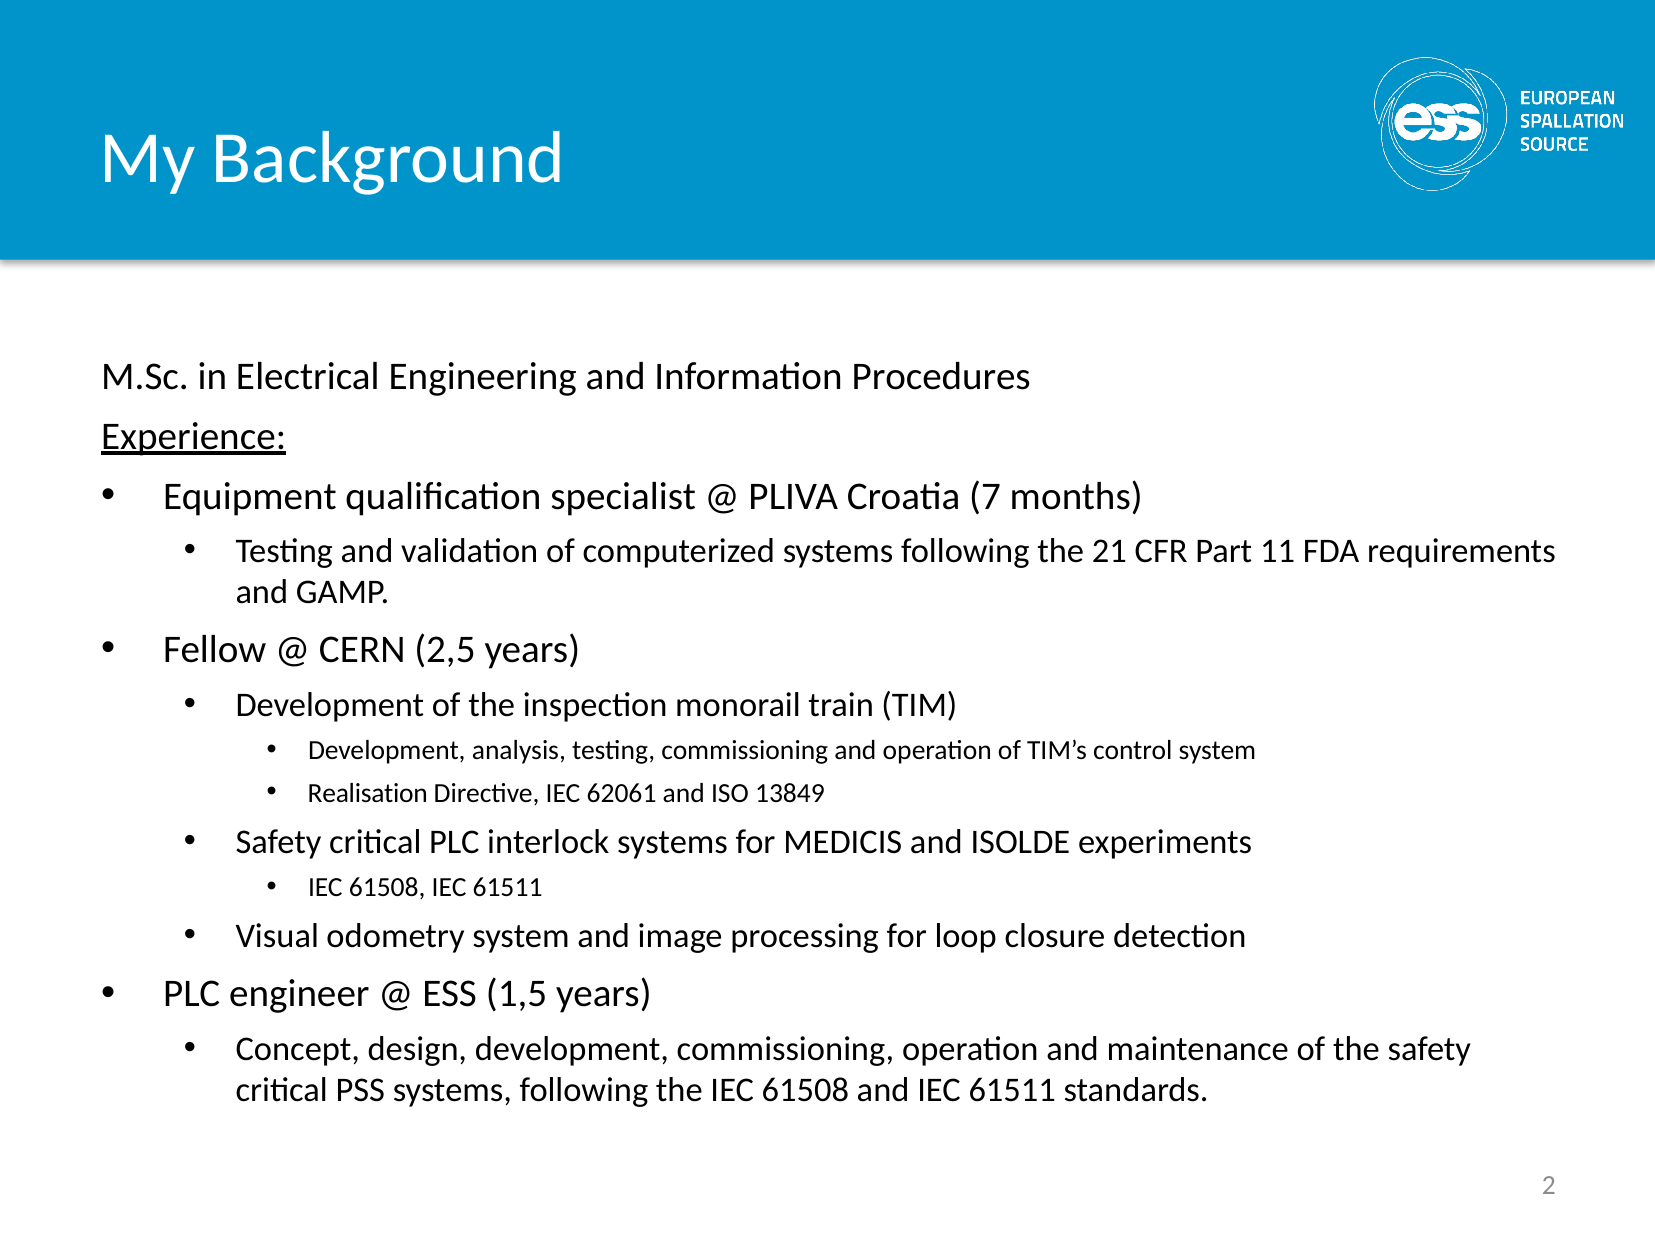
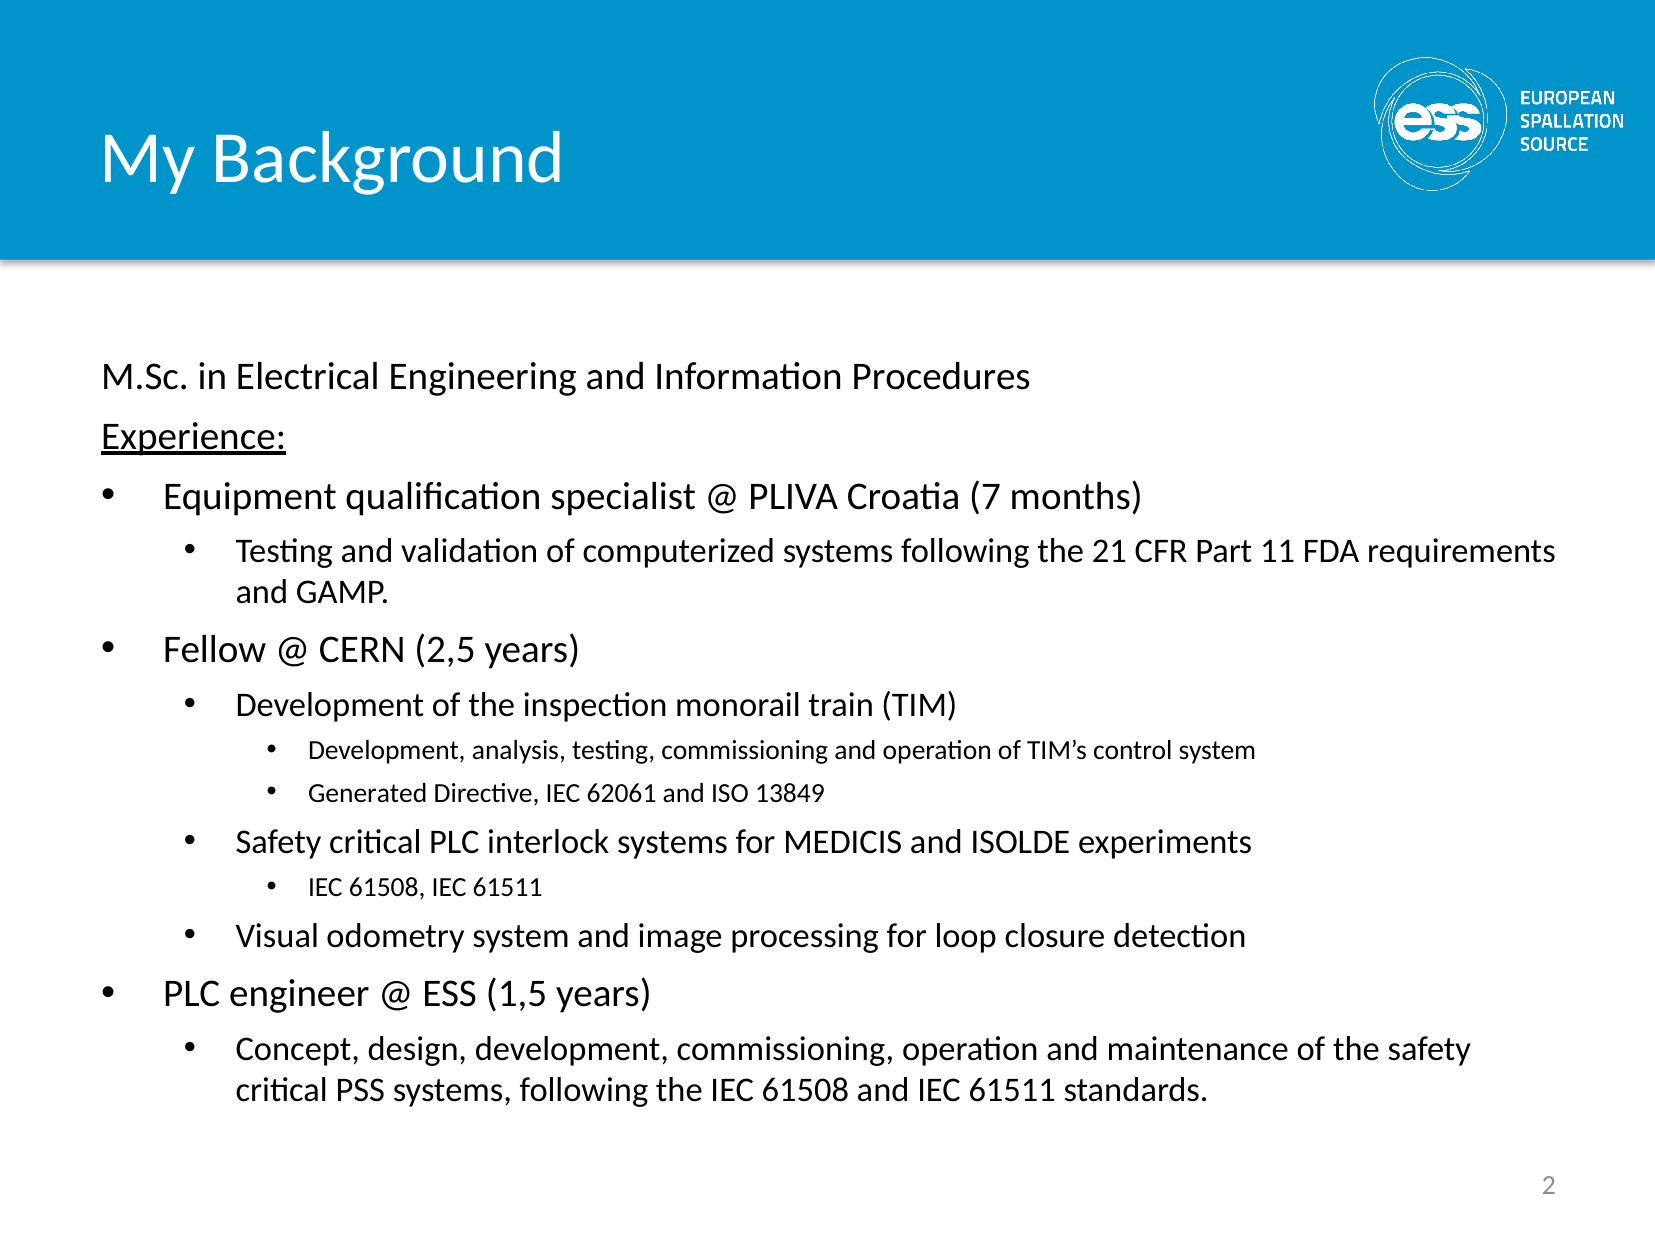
Realisation: Realisation -> Generated
